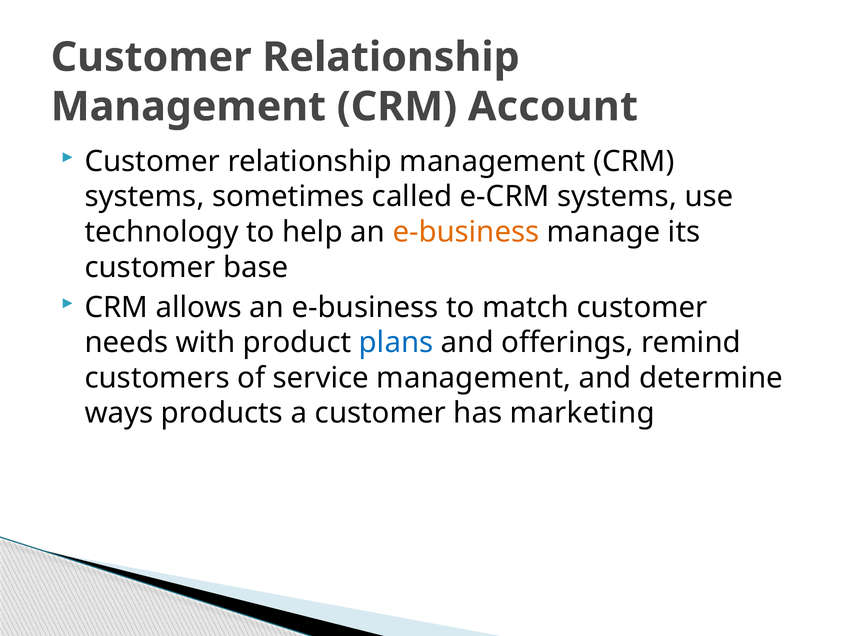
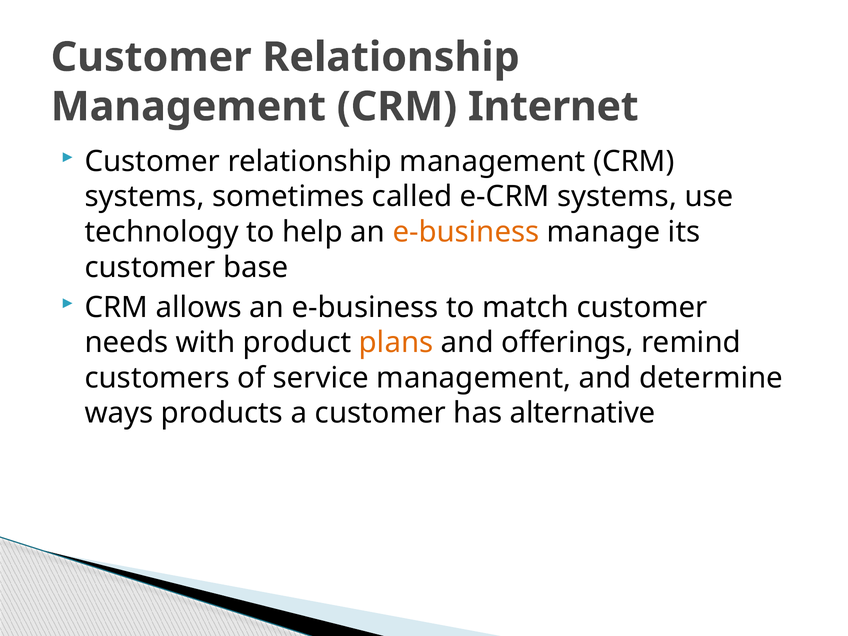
Account: Account -> Internet
plans colour: blue -> orange
marketing: marketing -> alternative
